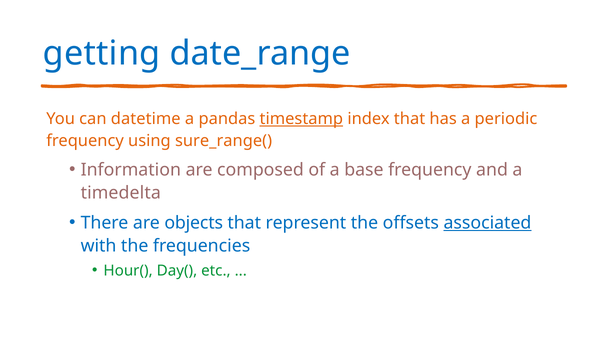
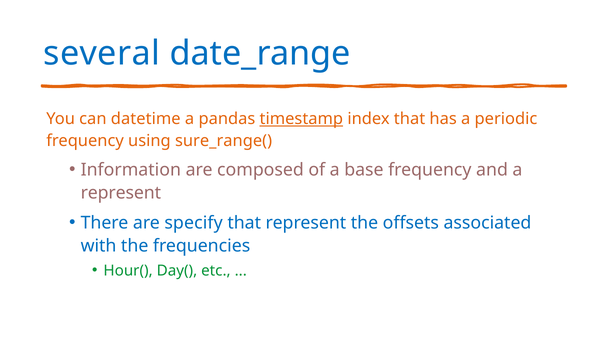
getting: getting -> several
timedelta at (121, 193): timedelta -> represent
objects: objects -> specify
associated underline: present -> none
